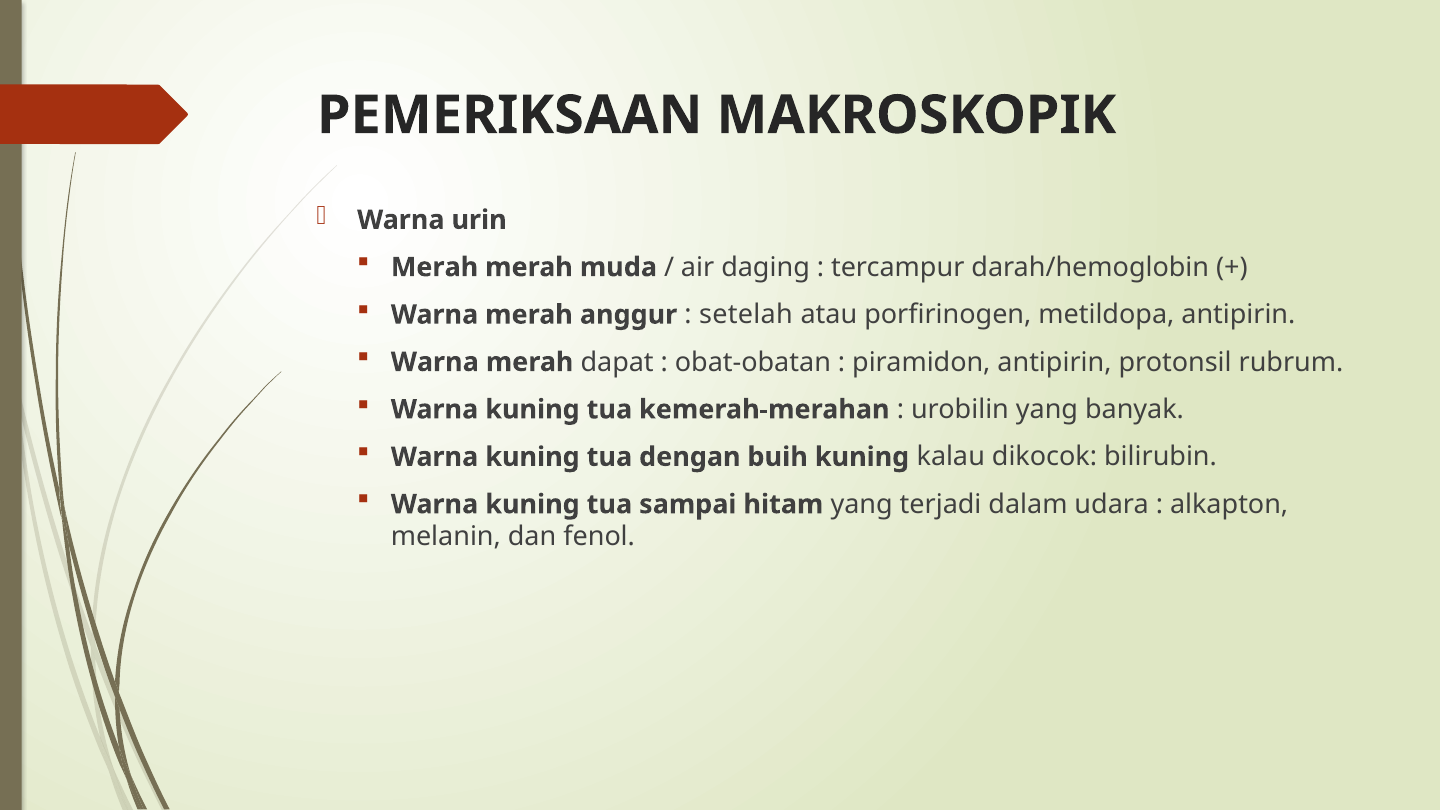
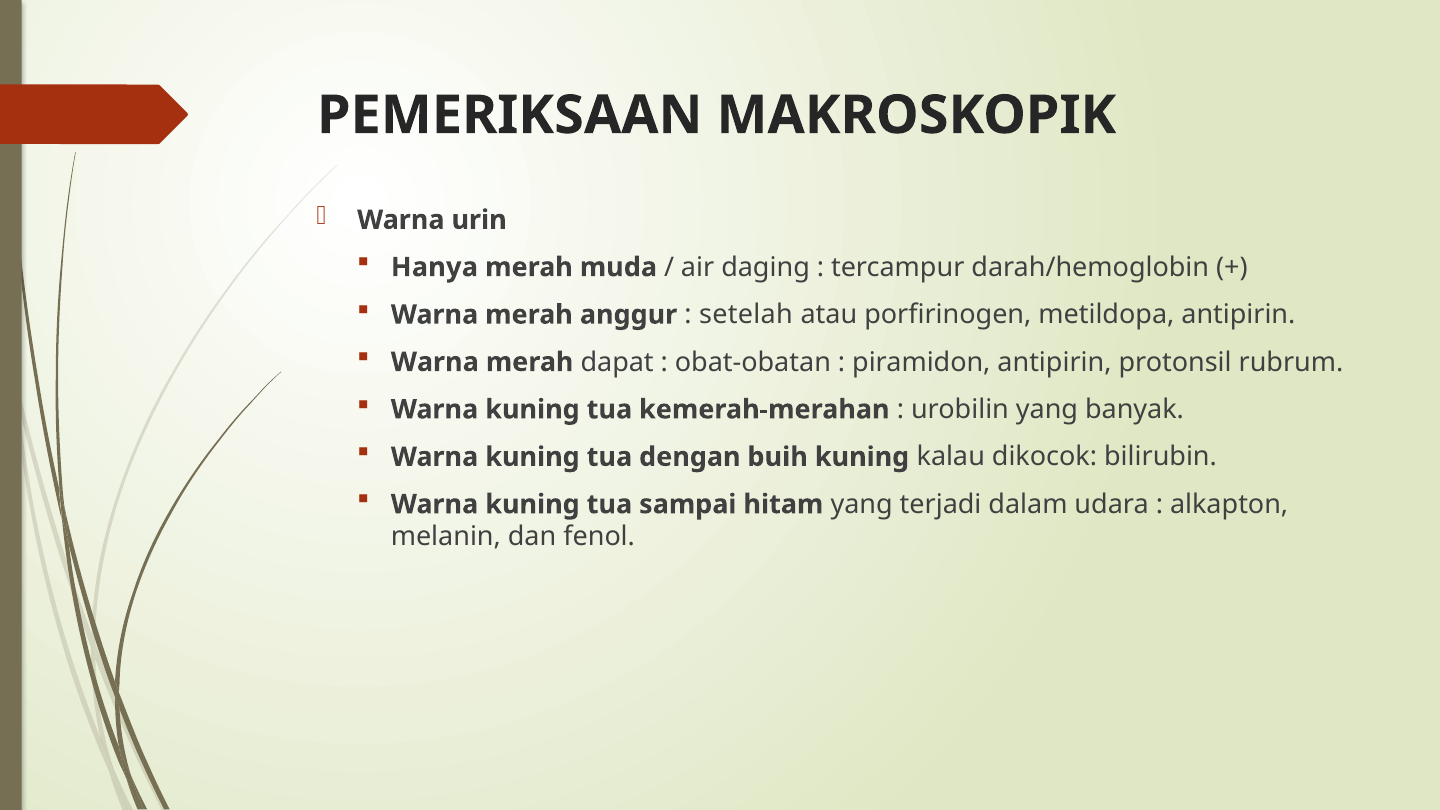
Merah at (435, 267): Merah -> Hanya
